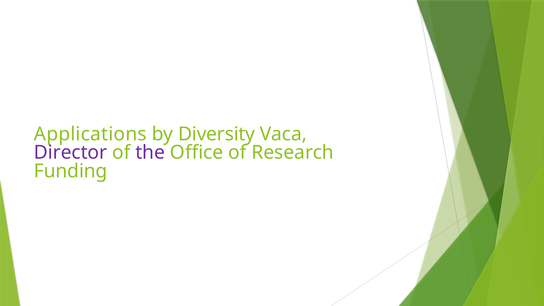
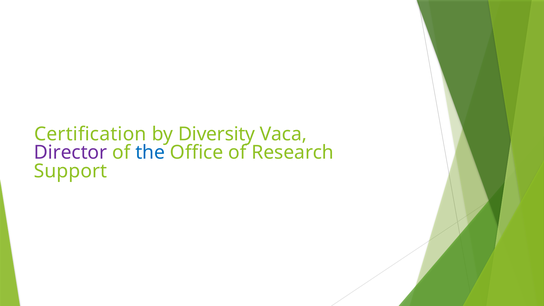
Applications: Applications -> Certification
the colour: purple -> blue
Funding: Funding -> Support
